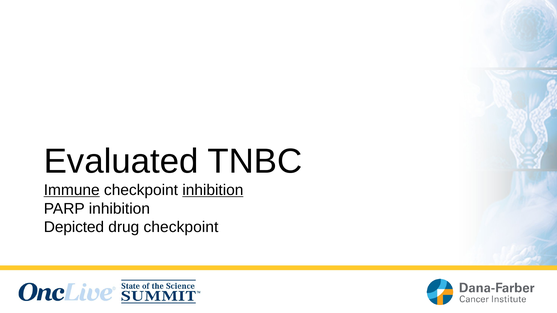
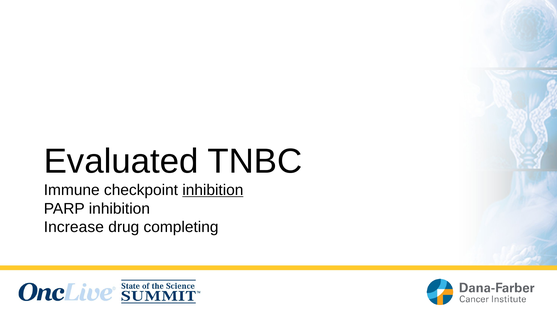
Immune underline: present -> none
Depicted: Depicted -> Increase
drug checkpoint: checkpoint -> completing
